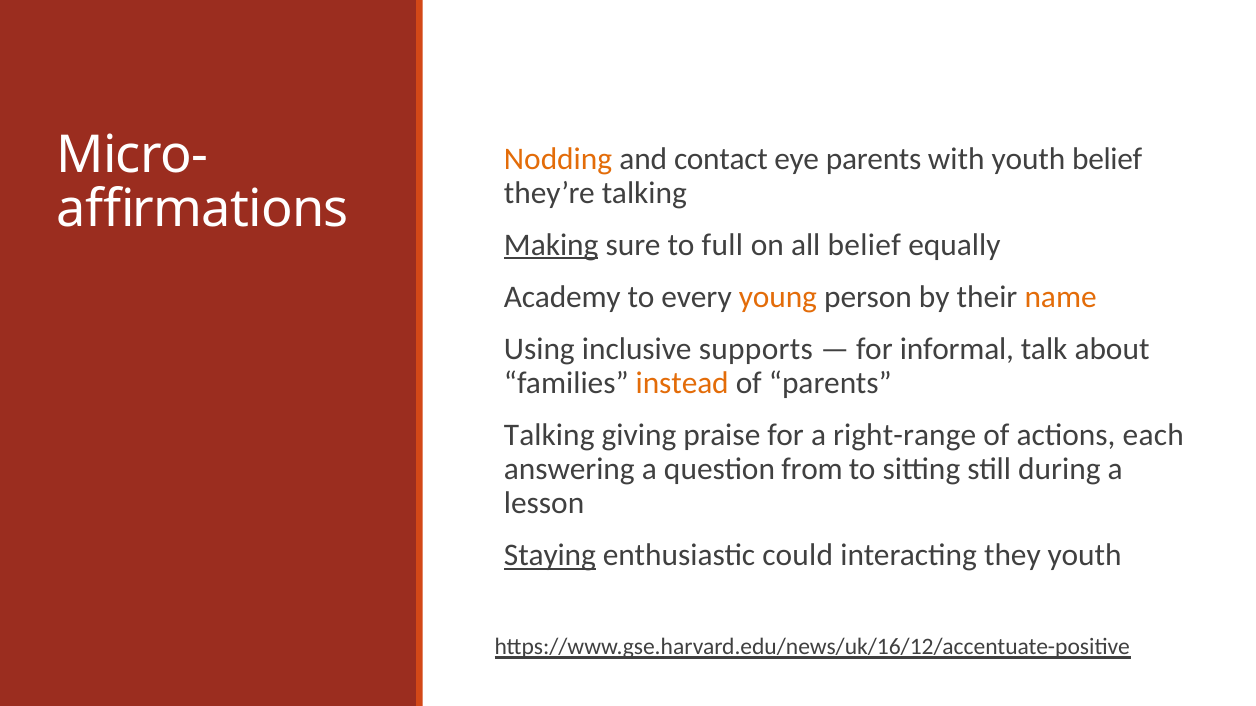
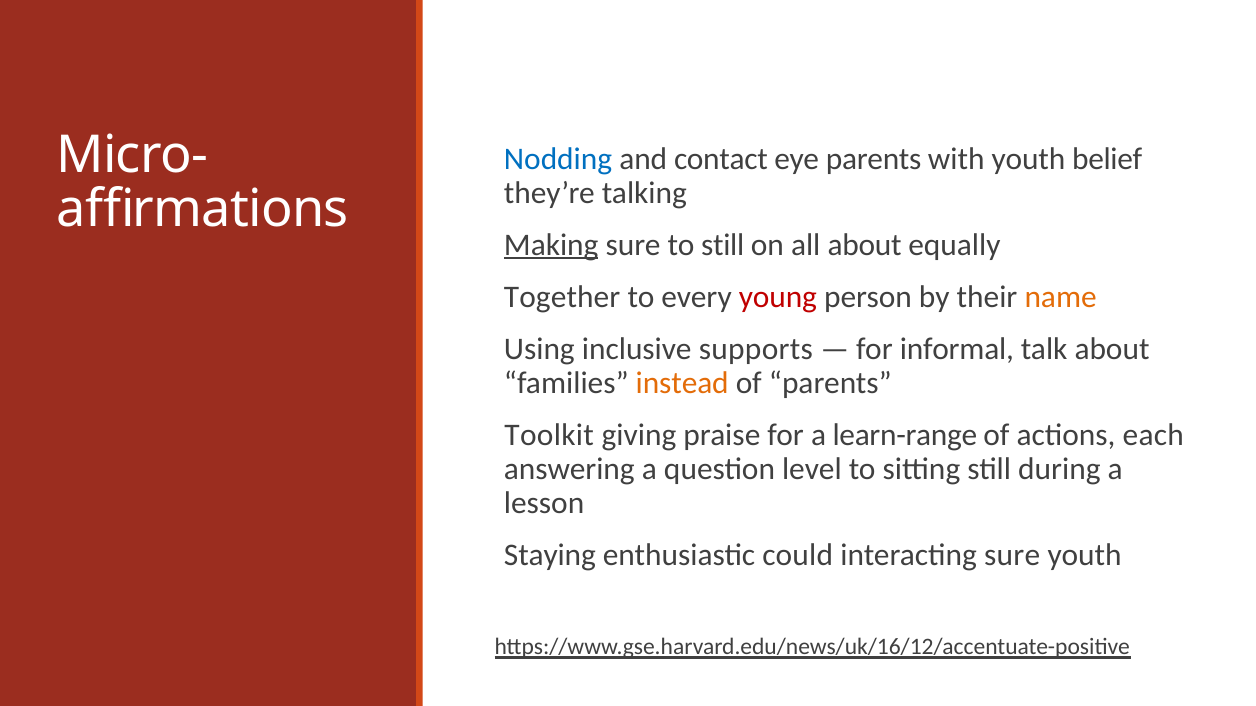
Nodding colour: orange -> blue
to full: full -> still
all belief: belief -> about
Academy: Academy -> Together
young colour: orange -> red
Talking at (549, 436): Talking -> Toolkit
right-range: right-range -> learn-range
from: from -> level
Staying underline: present -> none
interacting they: they -> sure
